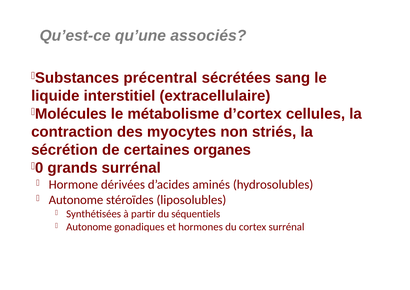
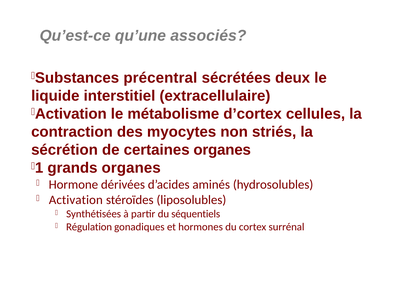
sang: sang -> deux
Molécules at (71, 114): Molécules -> Activation
0: 0 -> 1
grands surrénal: surrénal -> organes
Autonome at (76, 200): Autonome -> Activation
Autonome at (89, 227): Autonome -> Régulation
